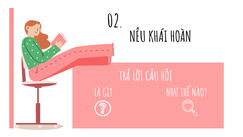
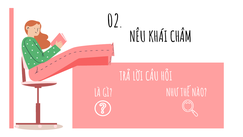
HOÀN: HOÀN -> CHÂM
